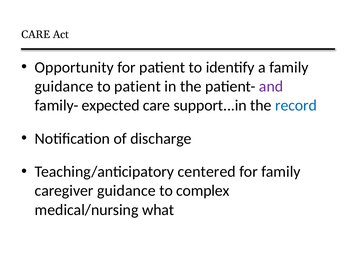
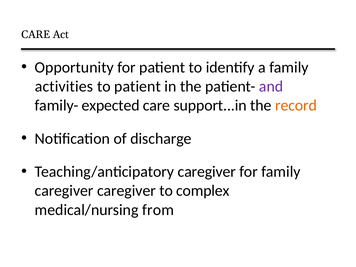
guidance at (64, 86): guidance -> activities
record colour: blue -> orange
Teaching/anticipatory centered: centered -> caregiver
caregiver guidance: guidance -> caregiver
what: what -> from
